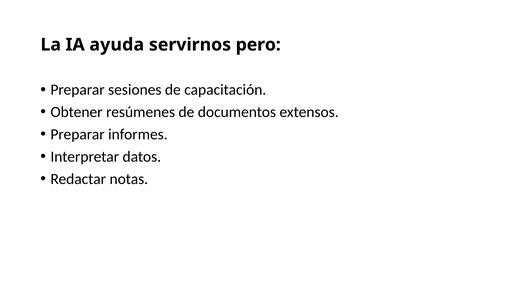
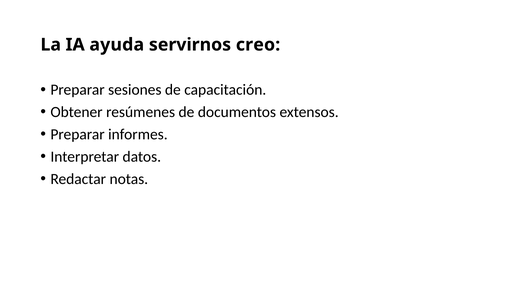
pero: pero -> creo
